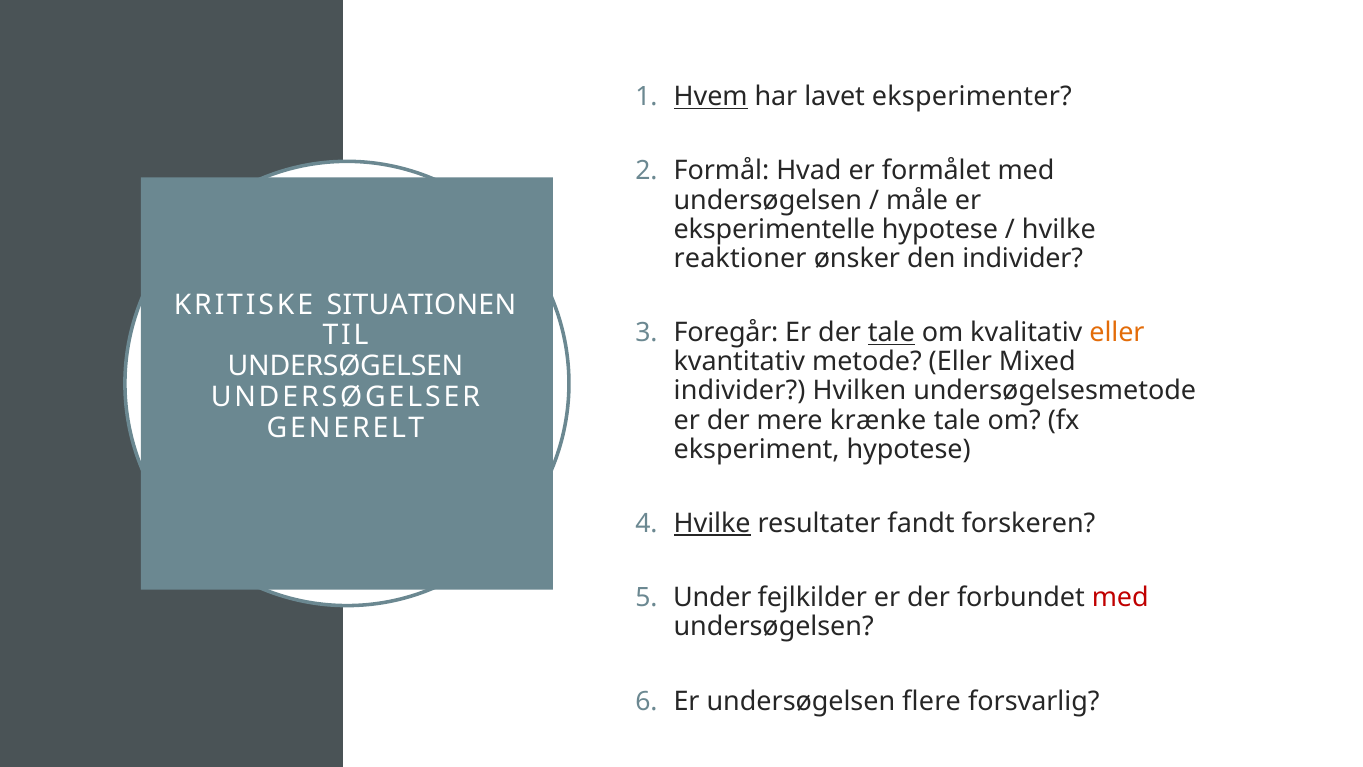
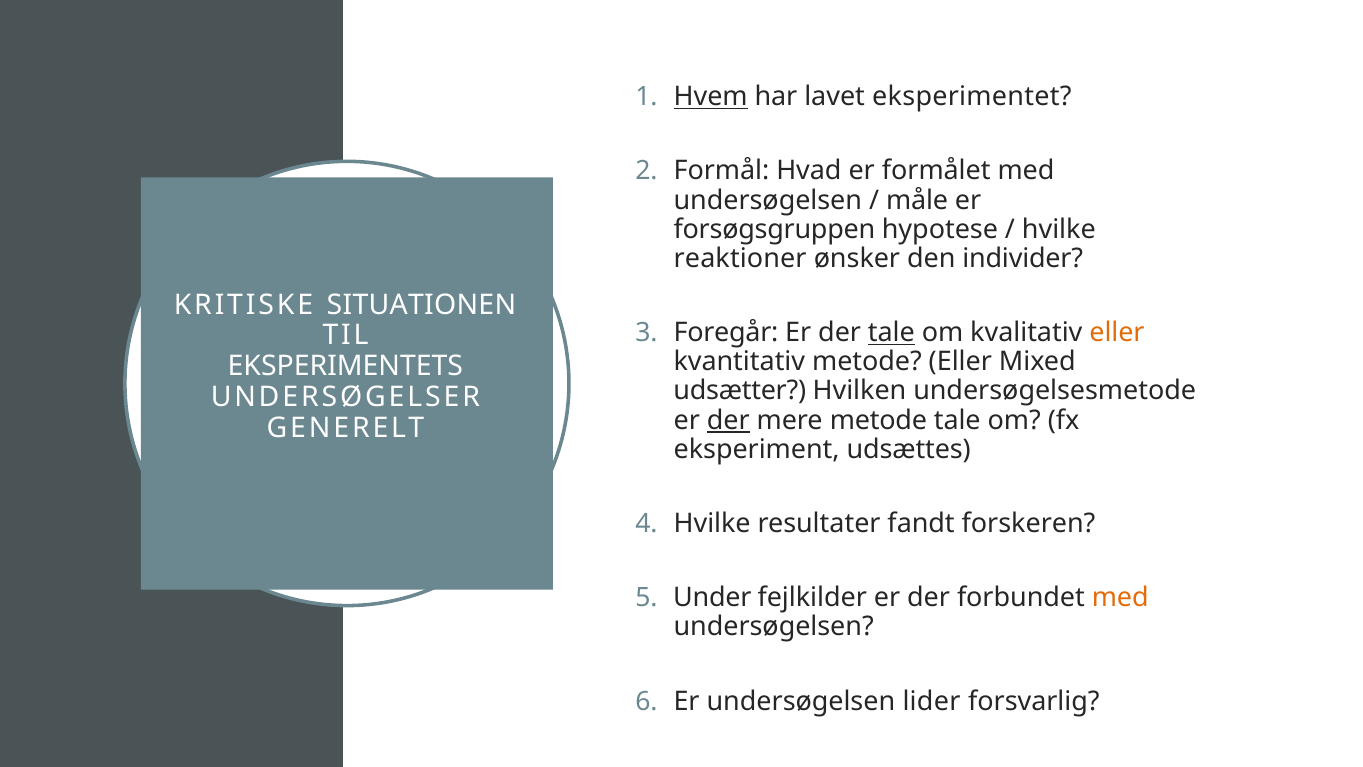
eksperimenter: eksperimenter -> eksperimentet
eksperimentelle: eksperimentelle -> forsøgsgruppen
UNDERSØGELSEN at (345, 366): UNDERSØGELSEN -> EKSPERIMENTETS
individer at (740, 391): individer -> udsætter
der at (728, 420) underline: none -> present
mere krænke: krænke -> metode
eksperiment hypotese: hypotese -> udsættes
Hvilke at (712, 523) underline: present -> none
med at (1120, 598) colour: red -> orange
flere: flere -> lider
